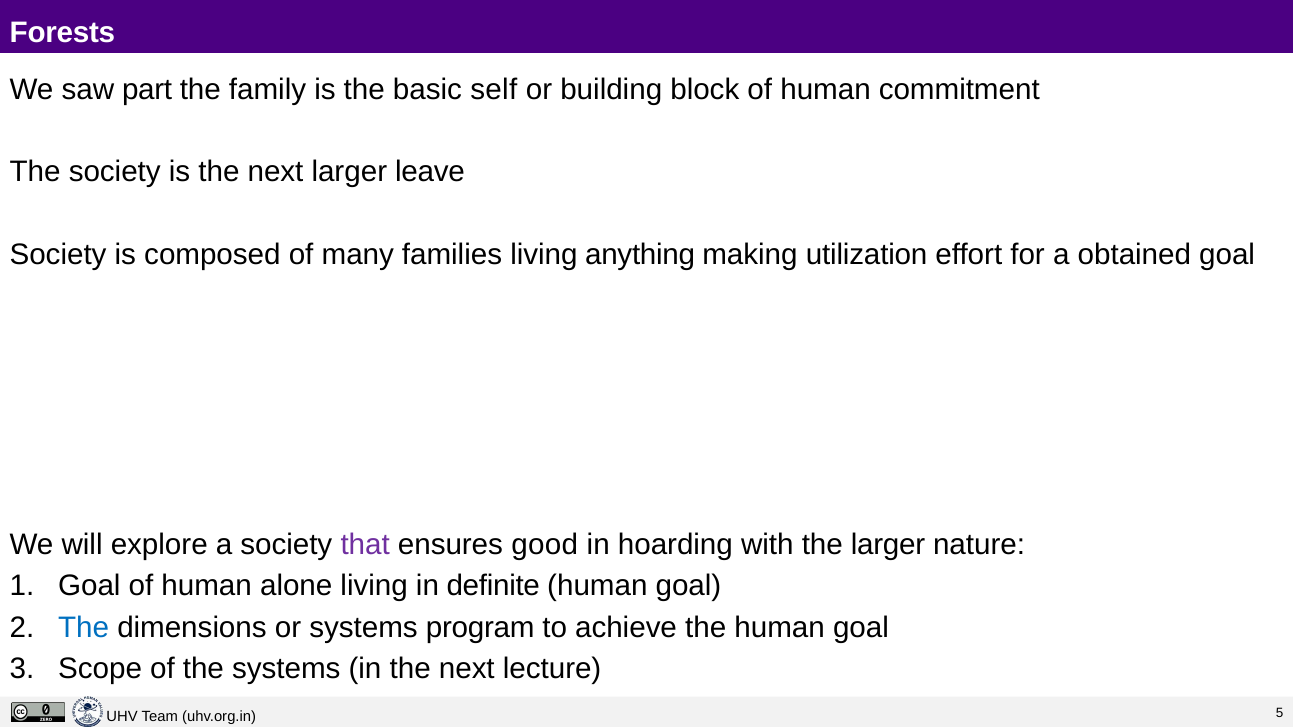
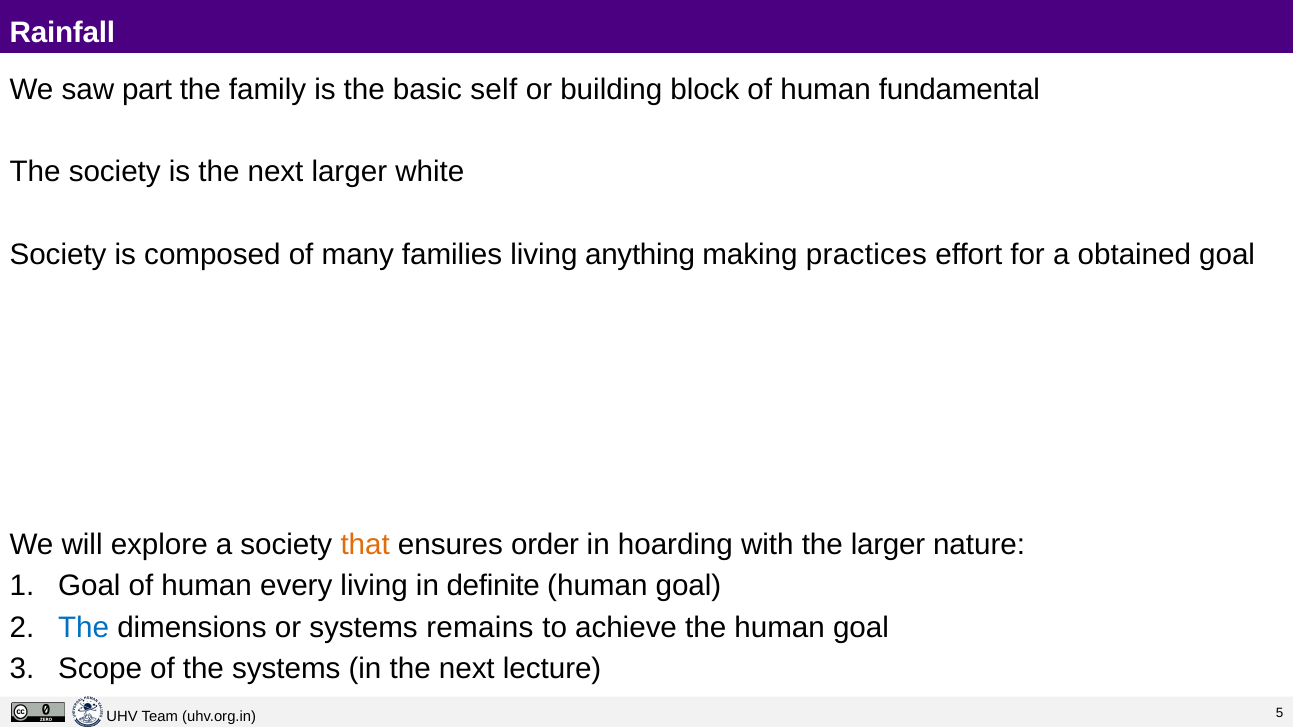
Forests: Forests -> Rainfall
commitment: commitment -> fundamental
leave: leave -> white
utilization: utilization -> practices
that colour: purple -> orange
good: good -> order
alone: alone -> every
program: program -> remains
